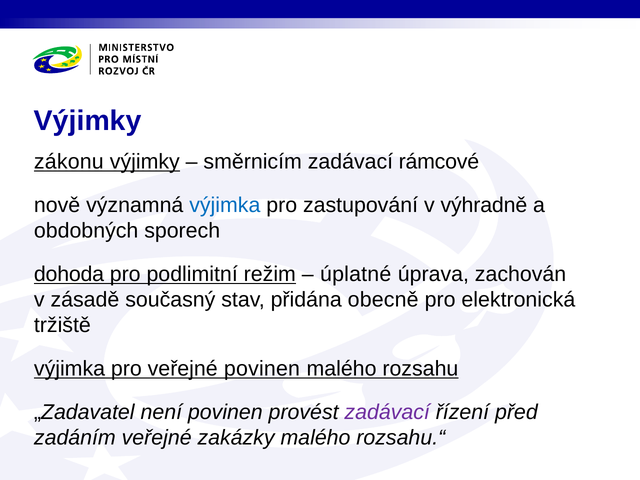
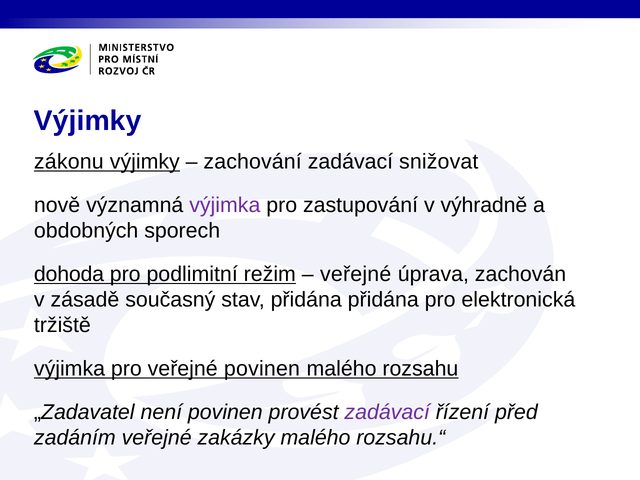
směrnicím: směrnicím -> zachování
rámcové: rámcové -> snižovat
výjimka at (225, 205) colour: blue -> purple
úplatné at (356, 274): úplatné -> veřejné
přidána obecně: obecně -> přidána
